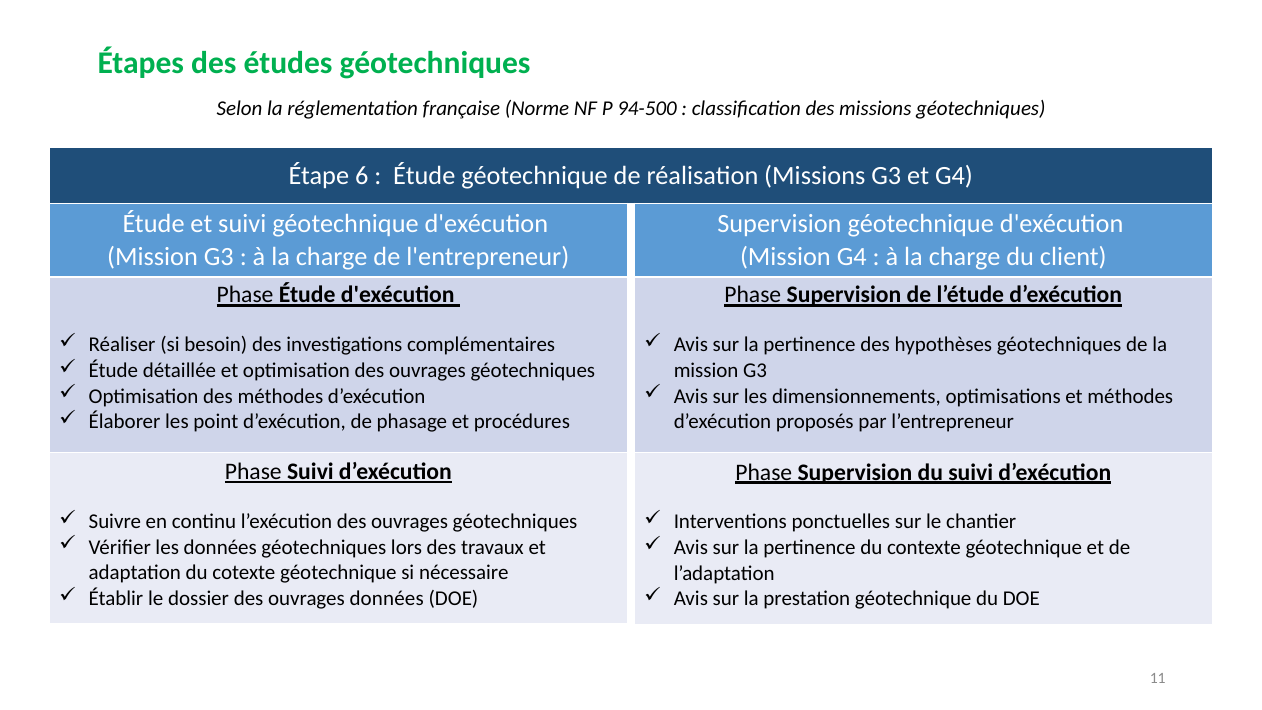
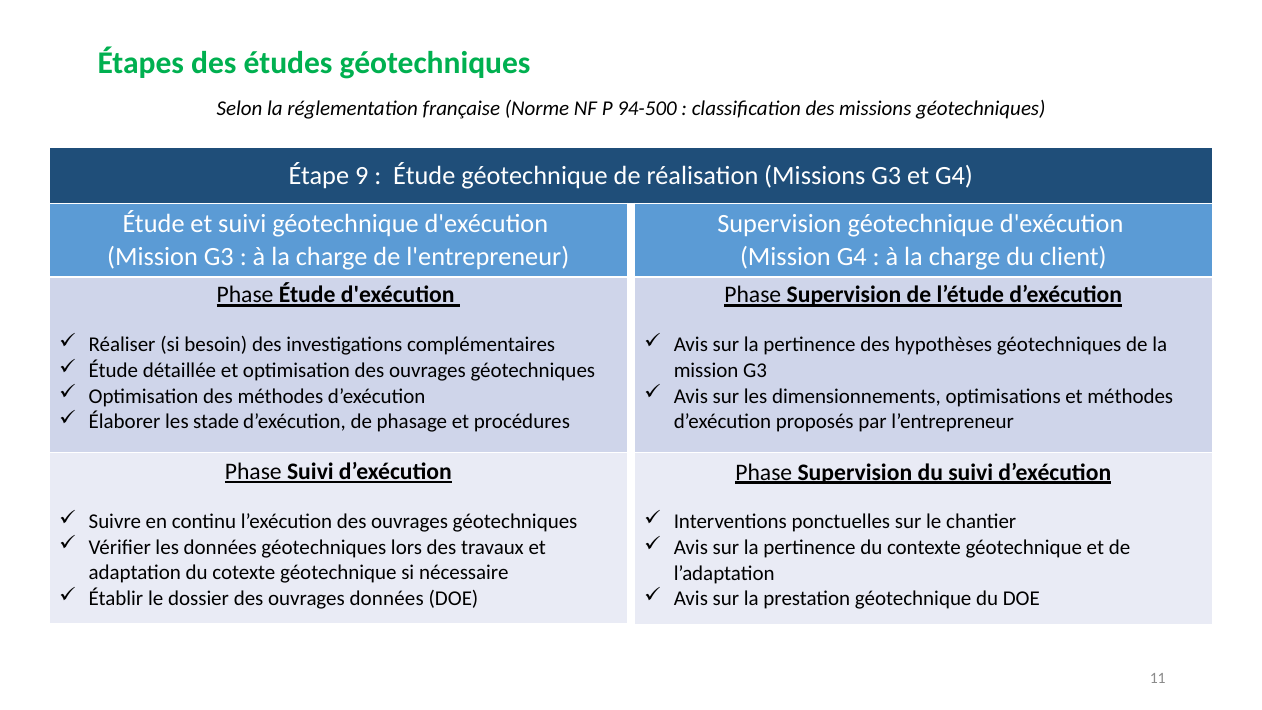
6: 6 -> 9
point: point -> stade
